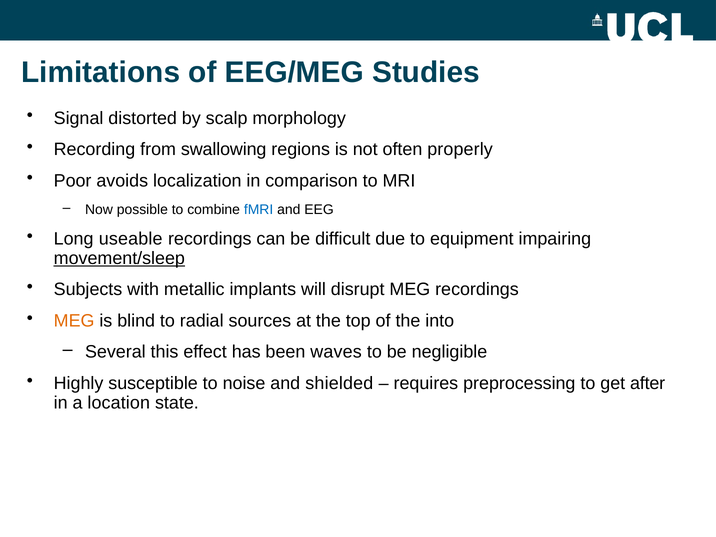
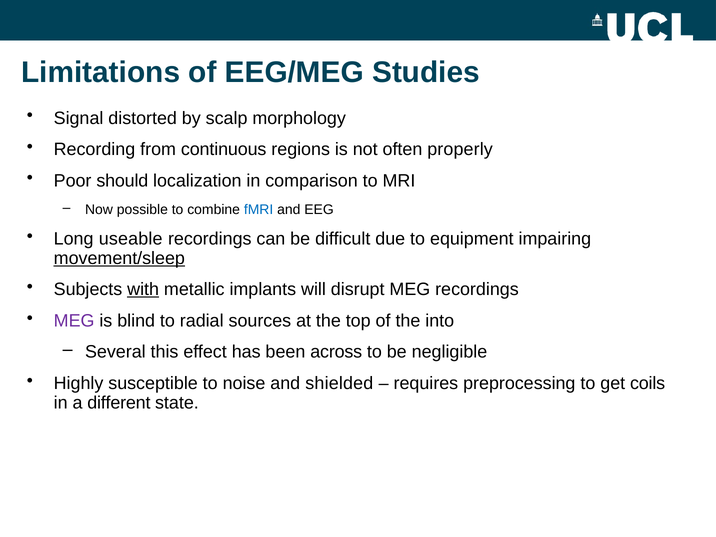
swallowing: swallowing -> continuous
avoids: avoids -> should
with underline: none -> present
MEG at (74, 321) colour: orange -> purple
waves: waves -> across
after: after -> coils
location: location -> different
